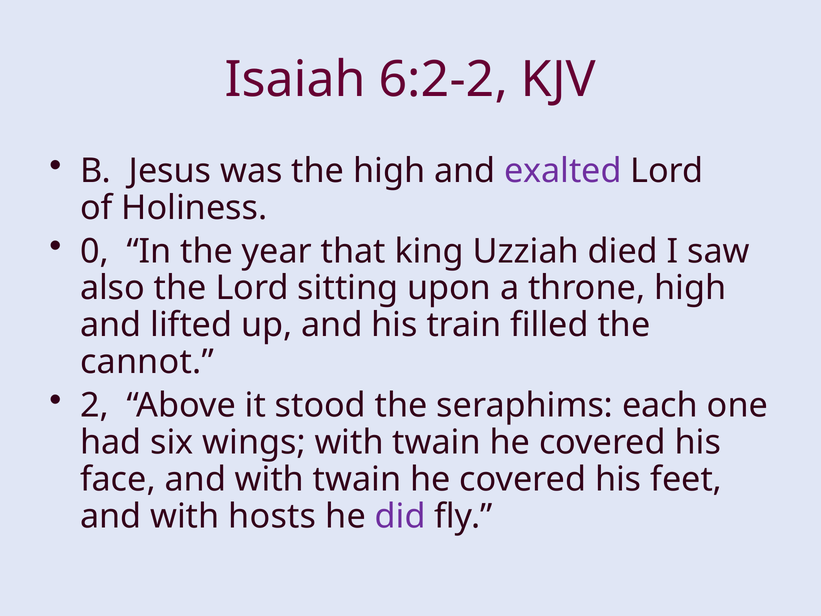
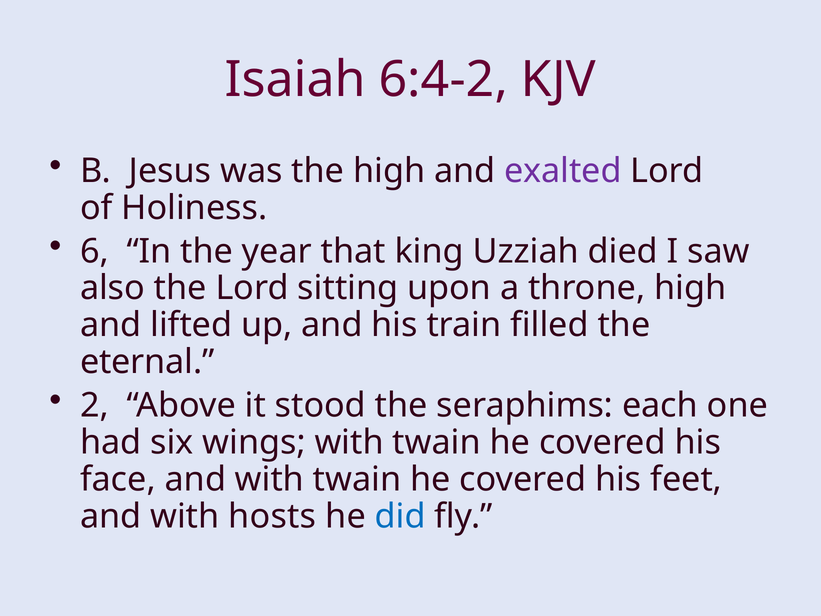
6:2-2: 6:2-2 -> 6:4-2
0: 0 -> 6
cannot: cannot -> eternal
did colour: purple -> blue
